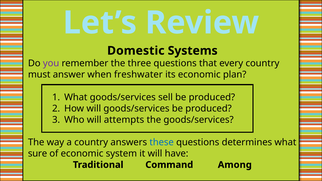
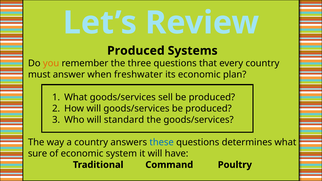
Domestic at (136, 51): Domestic -> Produced
you colour: purple -> orange
attempts: attempts -> standard
Among: Among -> Poultry
